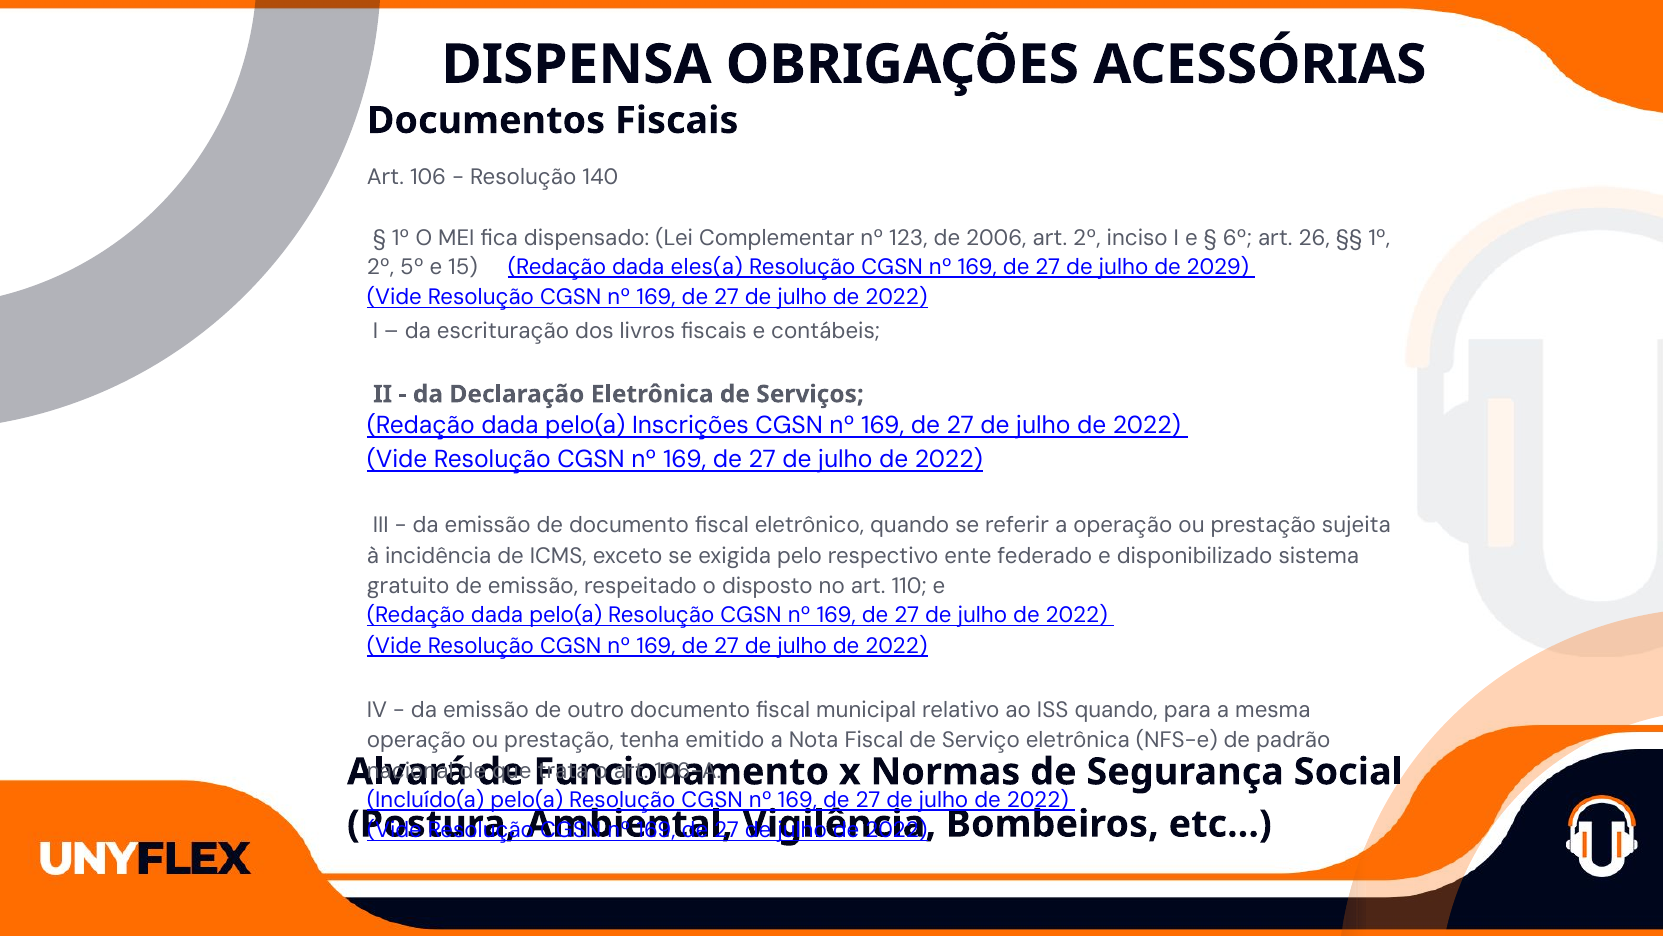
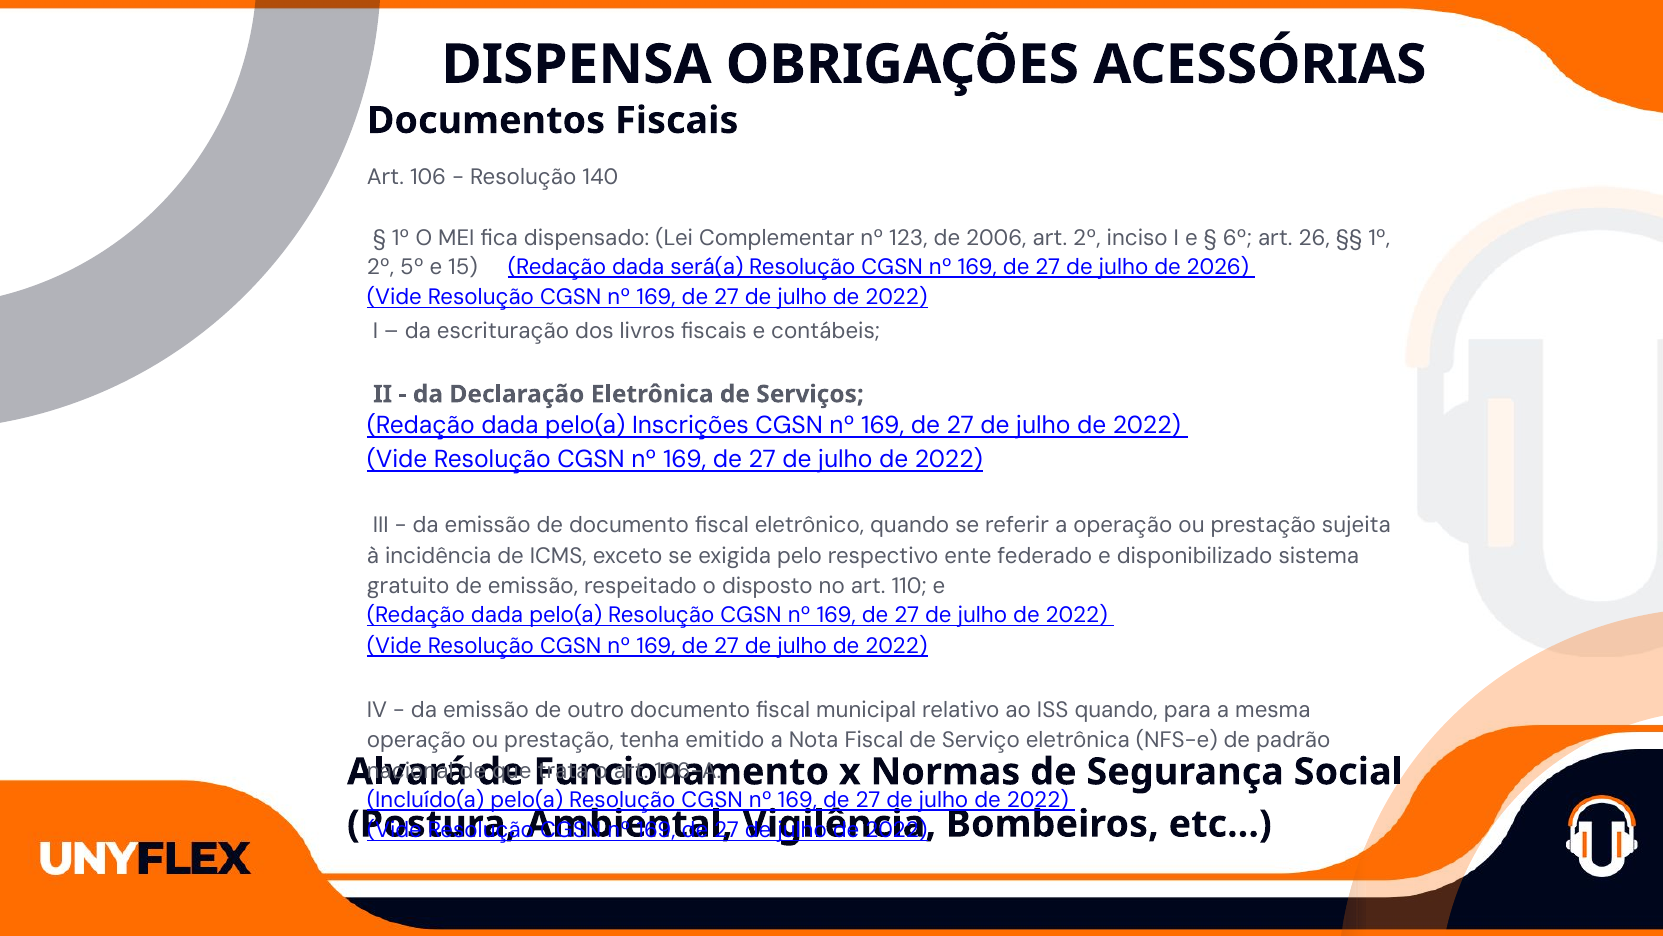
eles(a: eles(a -> será(a
2029: 2029 -> 2026
